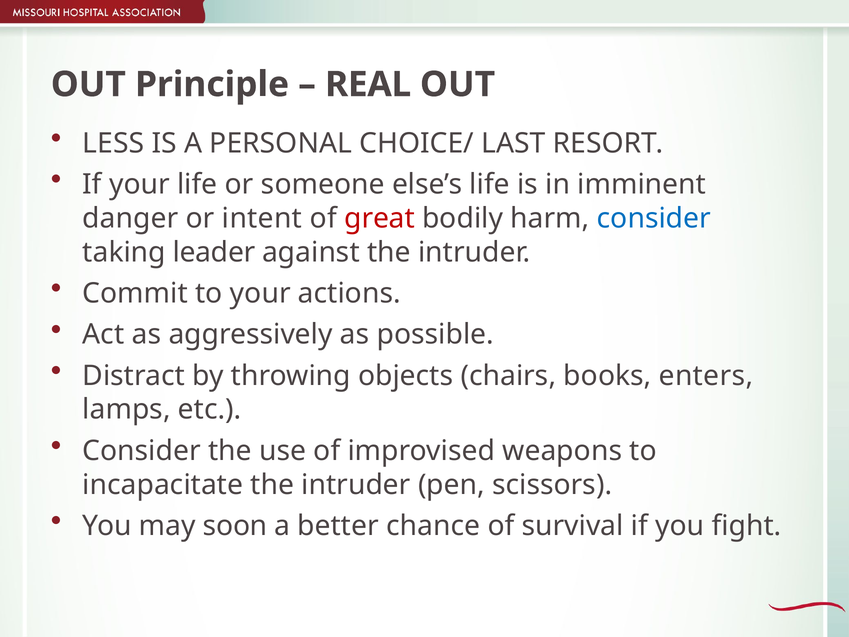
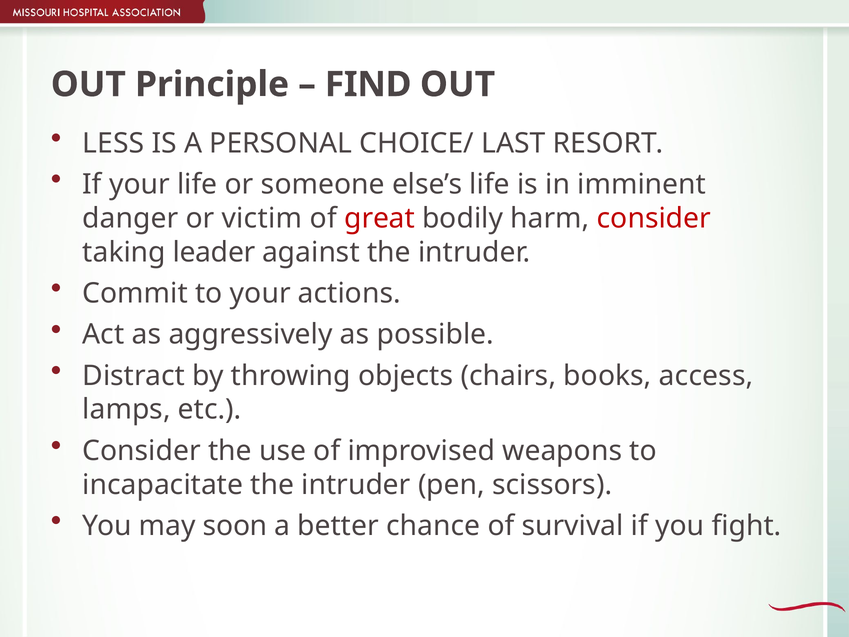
REAL: REAL -> FIND
intent: intent -> victim
consider at (654, 218) colour: blue -> red
enters: enters -> access
